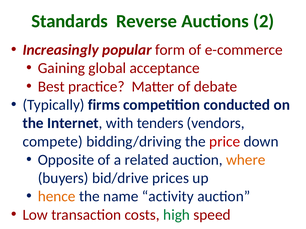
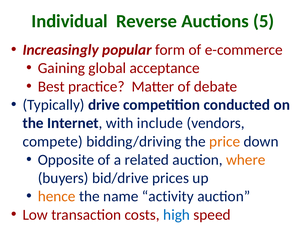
Standards: Standards -> Individual
2: 2 -> 5
firms: firms -> drive
tenders: tenders -> include
price colour: red -> orange
high colour: green -> blue
